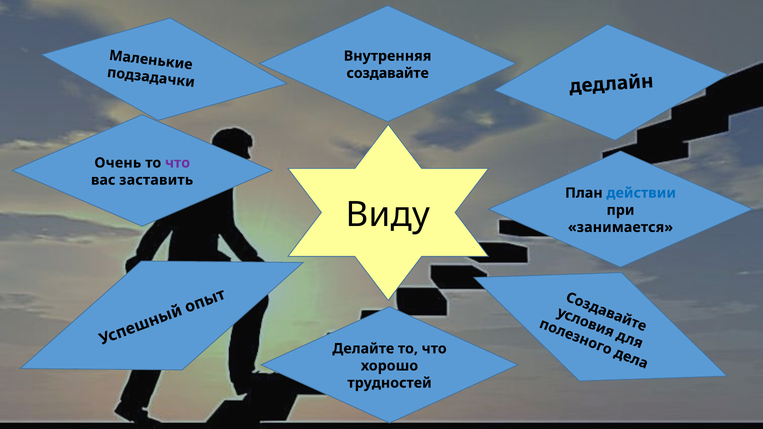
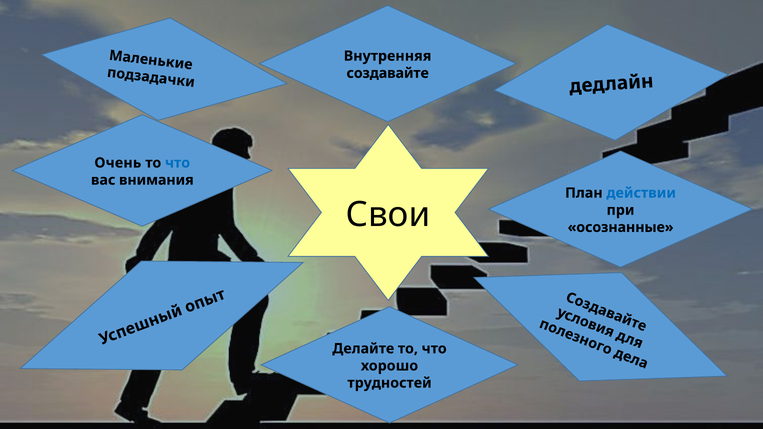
что at (178, 163) colour: purple -> blue
заставить: заставить -> внимания
Виду: Виду -> Свои
занимается: занимается -> осознанные
